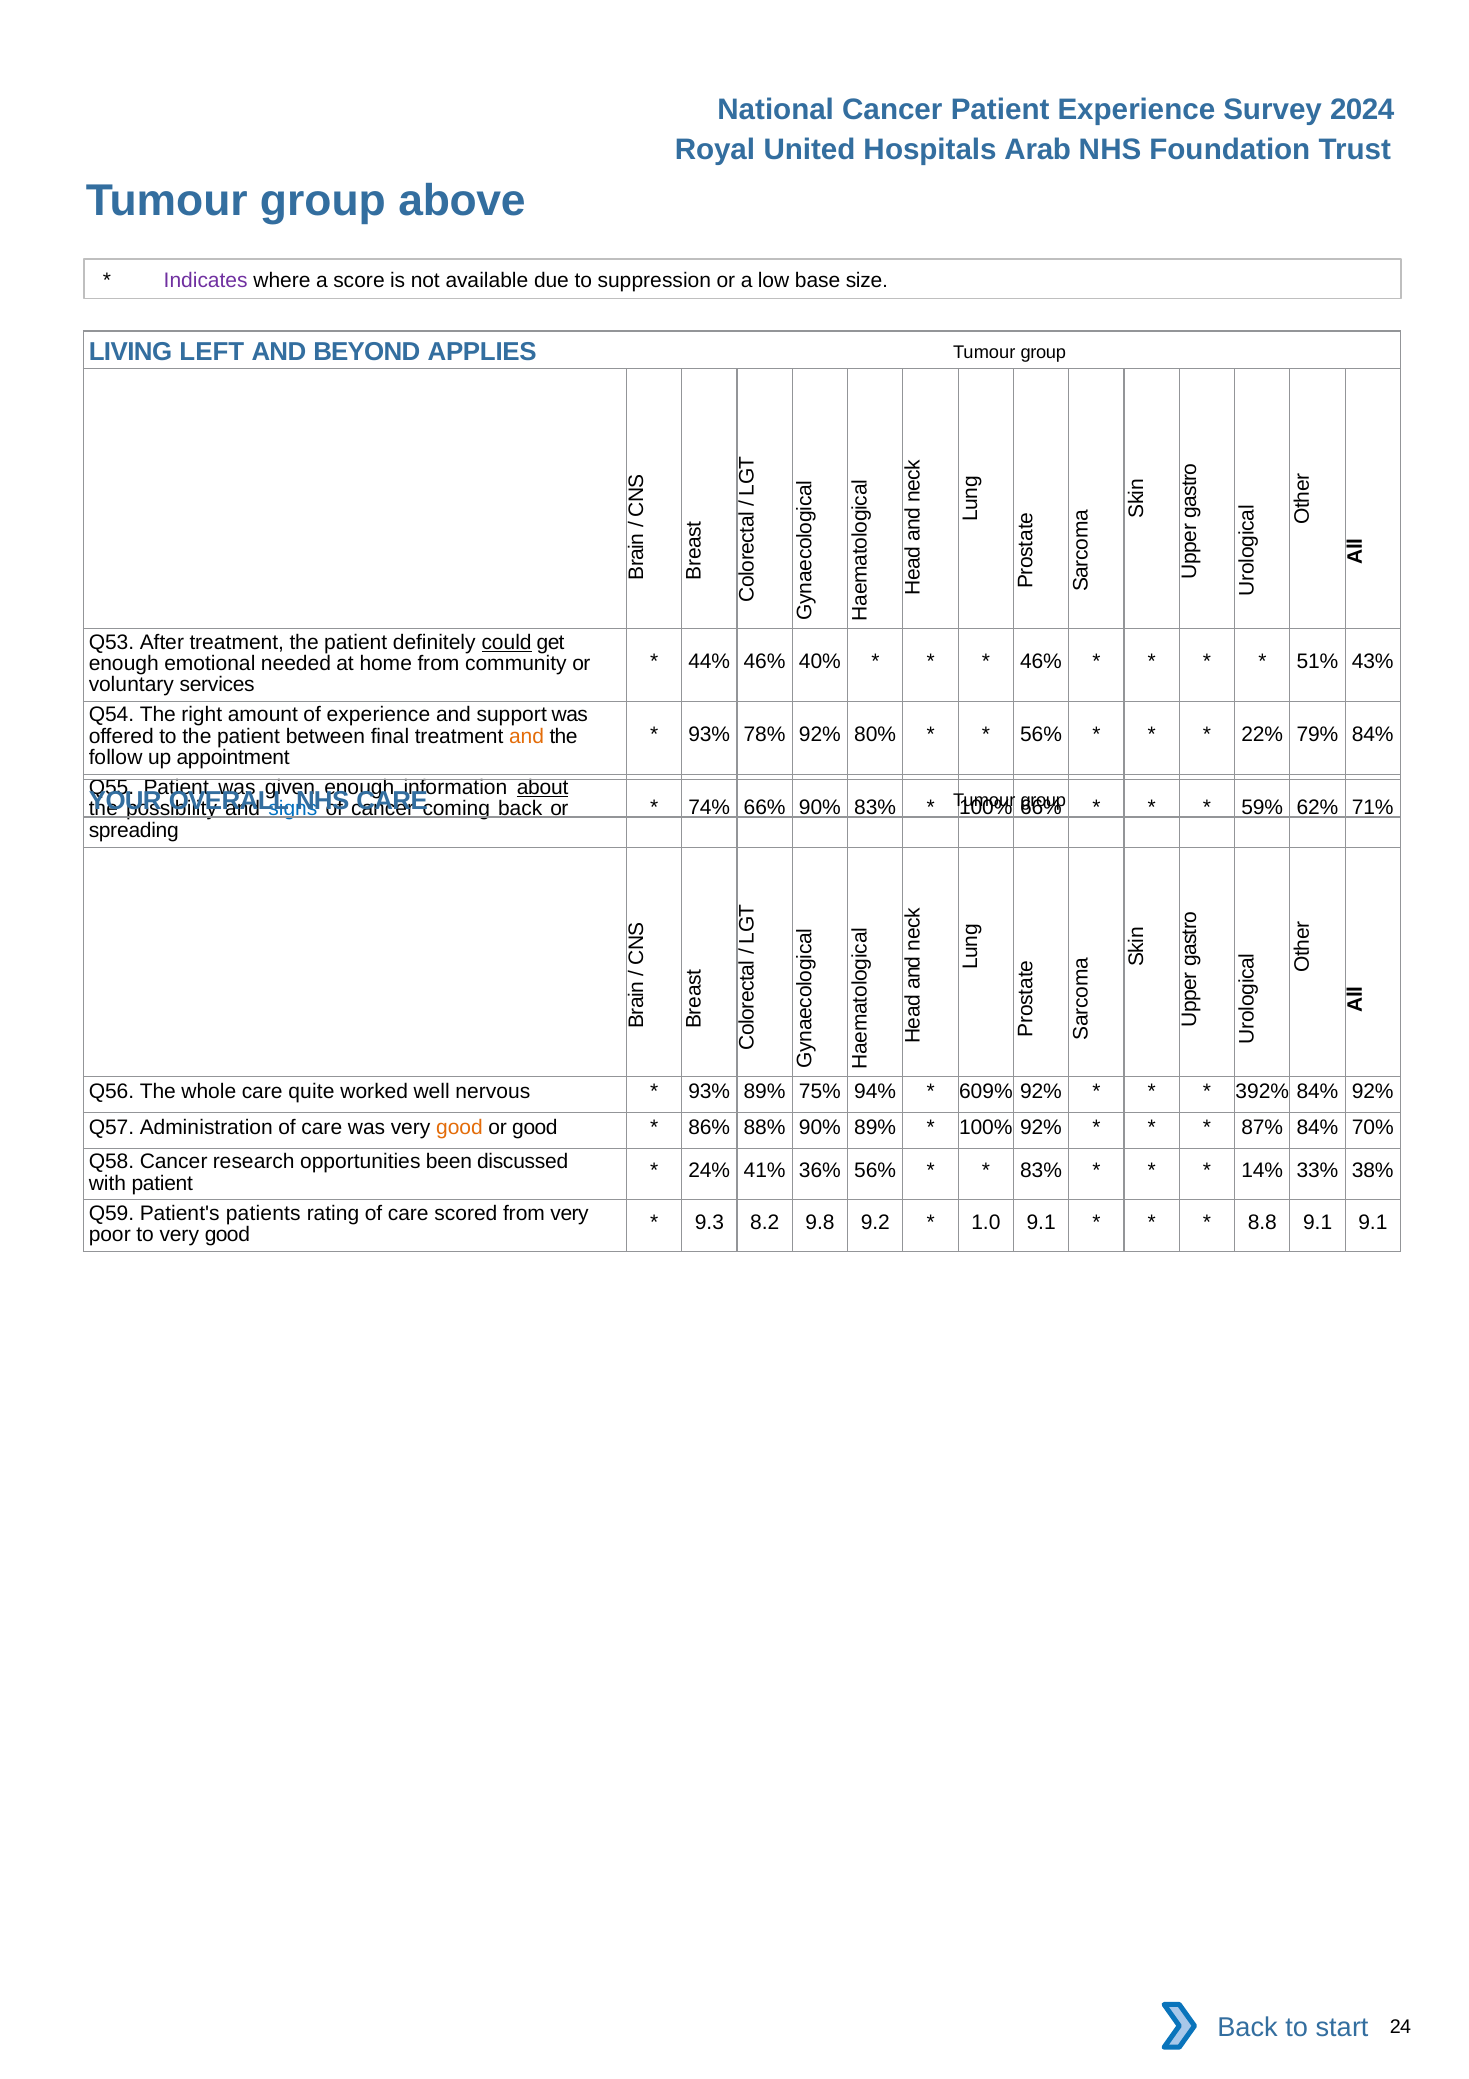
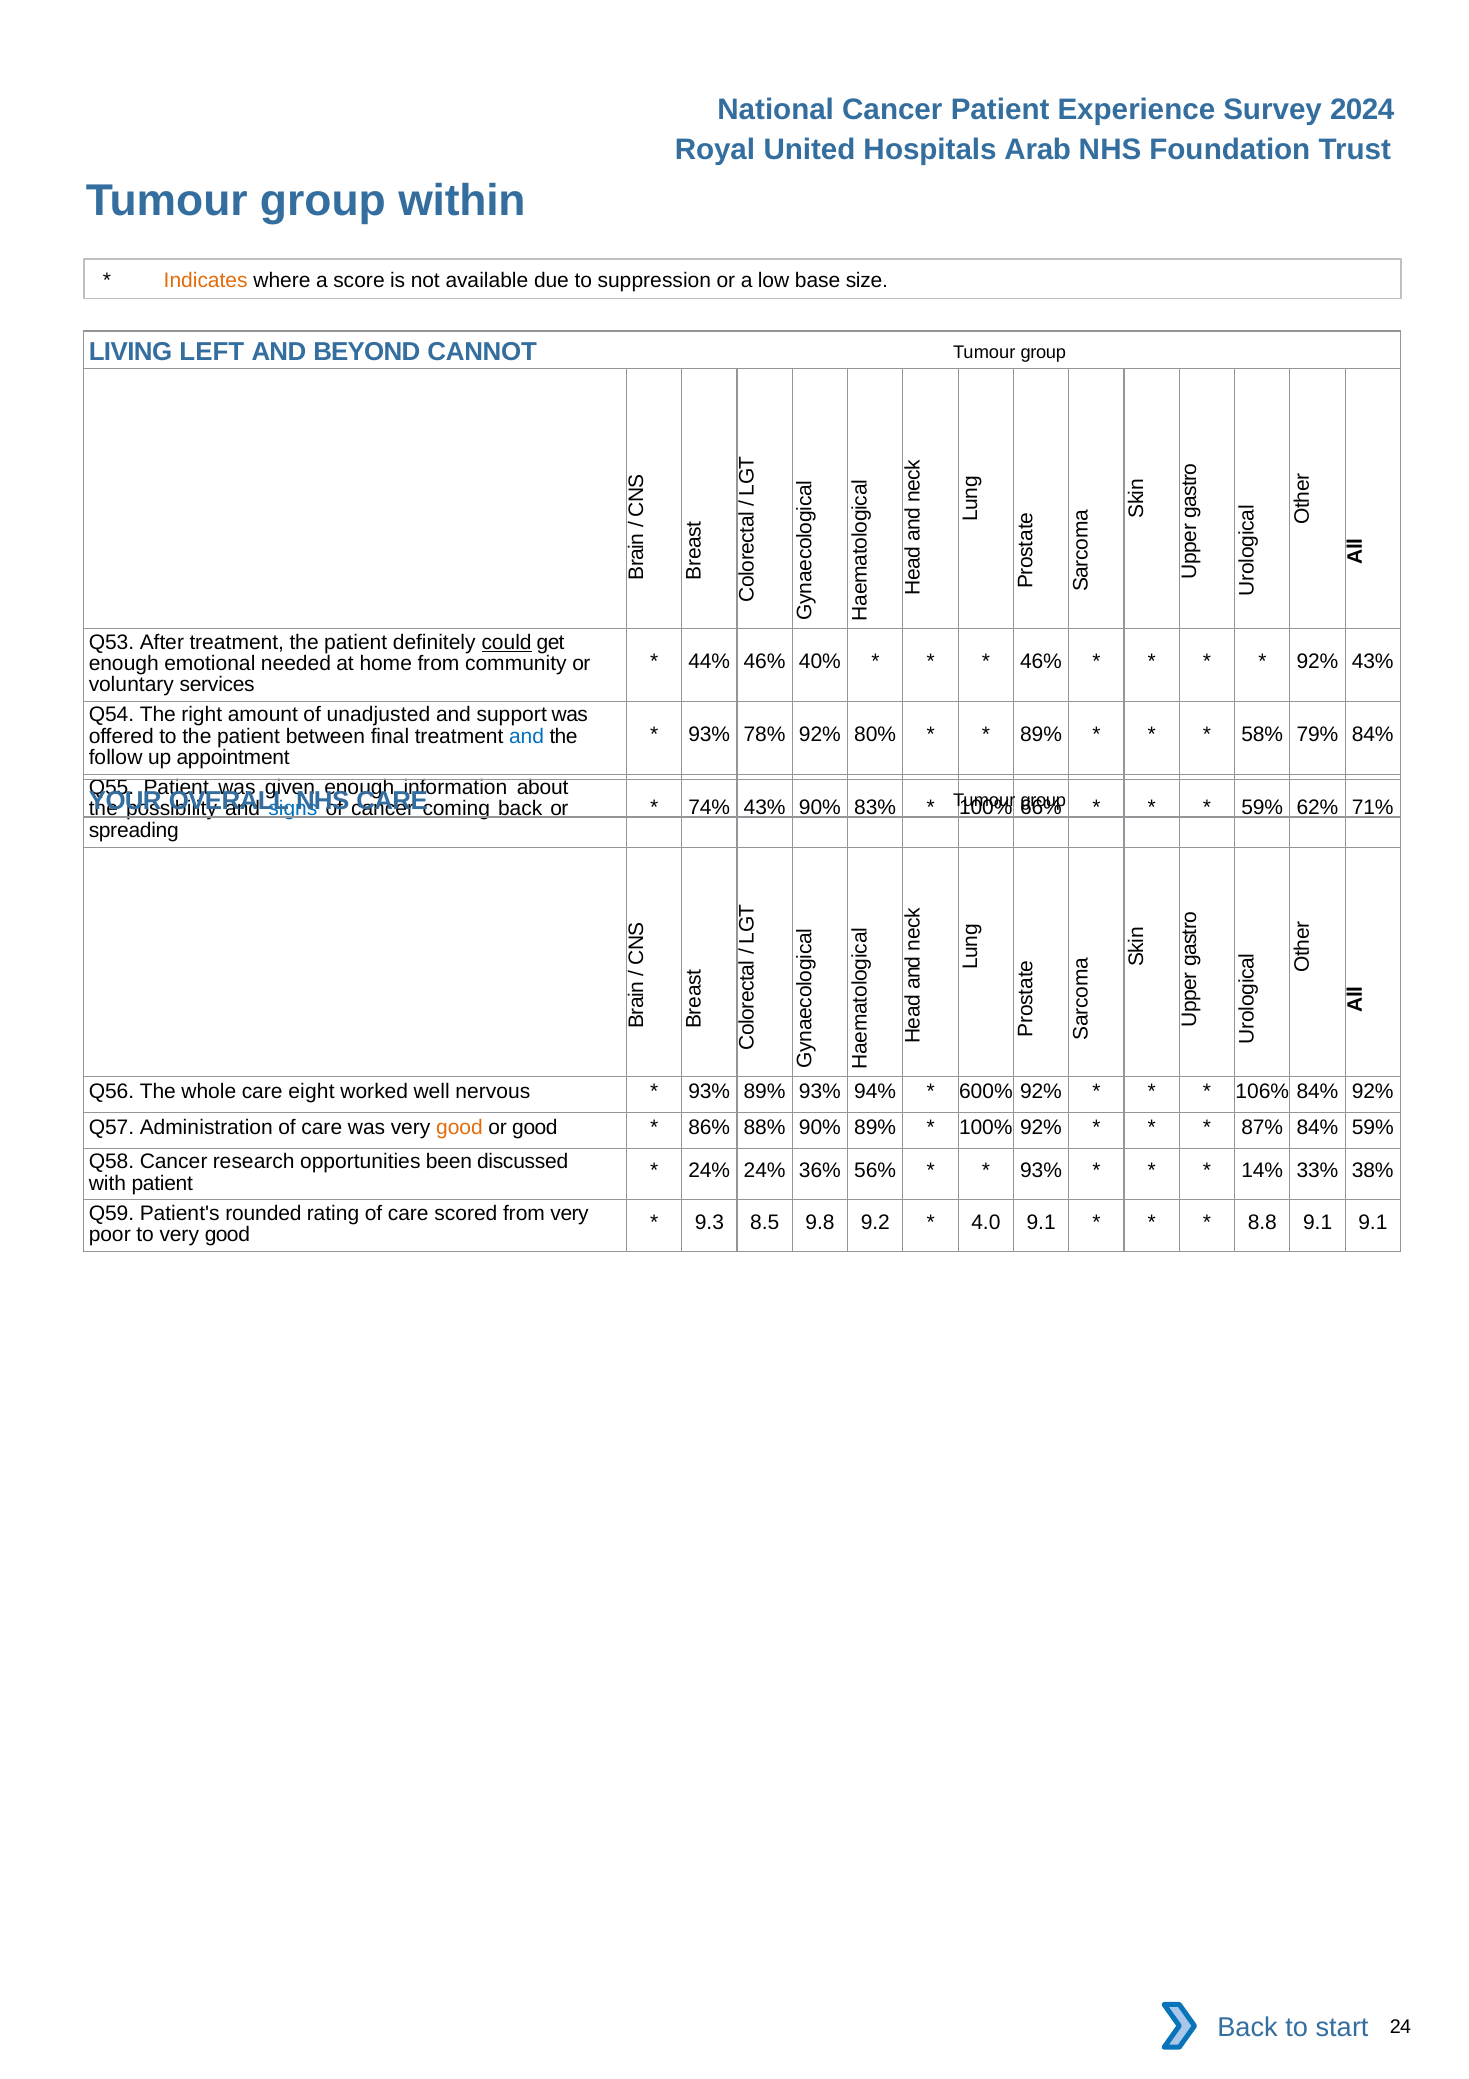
above: above -> within
Indicates colour: purple -> orange
APPLIES: APPLIES -> CANNOT
51% at (1317, 662): 51% -> 92%
of experience: experience -> unadjusted
56% at (1041, 734): 56% -> 89%
22%: 22% -> 58%
and at (527, 736) colour: orange -> blue
about underline: present -> none
74% 66%: 66% -> 43%
quite: quite -> eight
89% 75%: 75% -> 93%
609%: 609% -> 600%
392%: 392% -> 106%
84% 70%: 70% -> 59%
24% 41%: 41% -> 24%
83% at (1041, 1171): 83% -> 93%
patients: patients -> rounded
8.2: 8.2 -> 8.5
1.0: 1.0 -> 4.0
